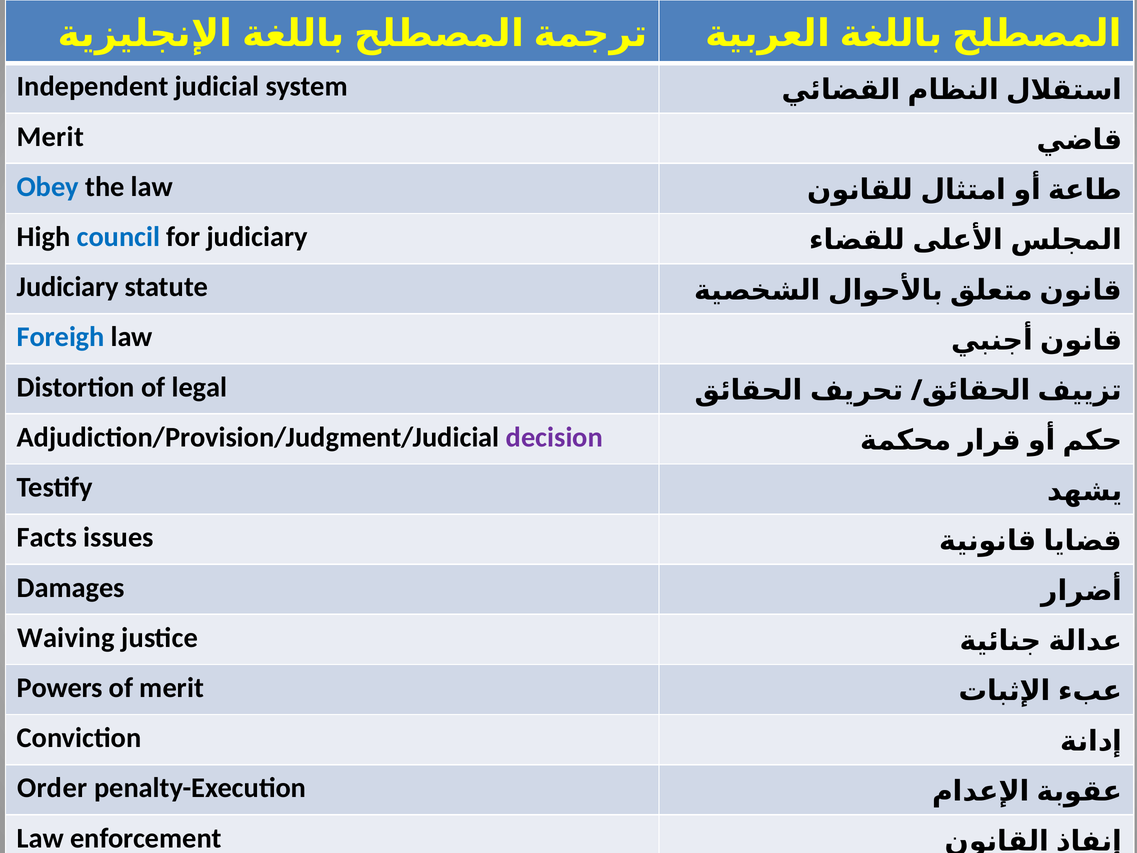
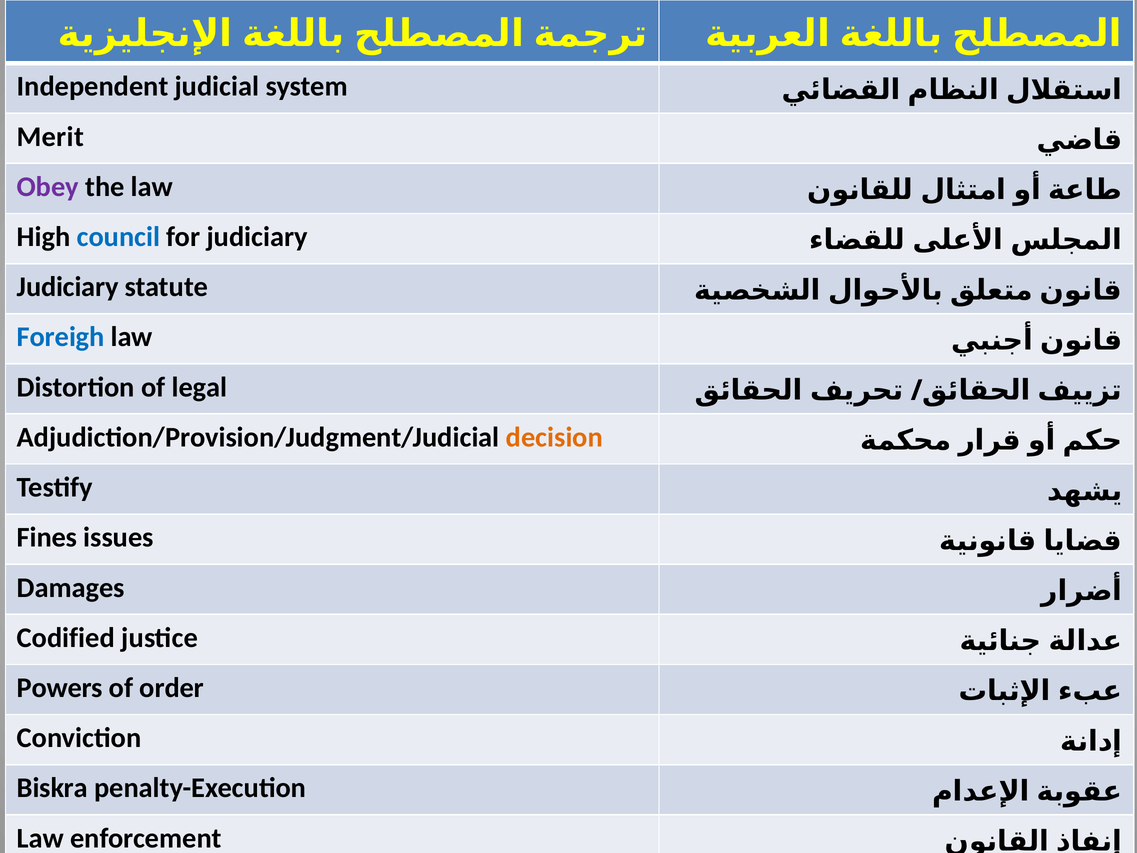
Obey colour: blue -> purple
decision colour: purple -> orange
Facts: Facts -> Fines
Waiving: Waiving -> Codified
of merit: merit -> order
Order: Order -> Biskra
